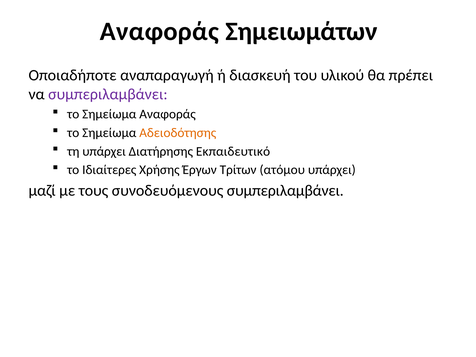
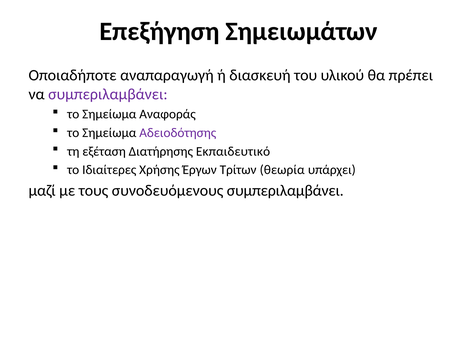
Αναφοράς at (159, 32): Αναφοράς -> Επεξήγηση
Αδειοδότησης colour: orange -> purple
τη υπάρχει: υπάρχει -> εξέταση
ατόμου: ατόμου -> θεωρία
